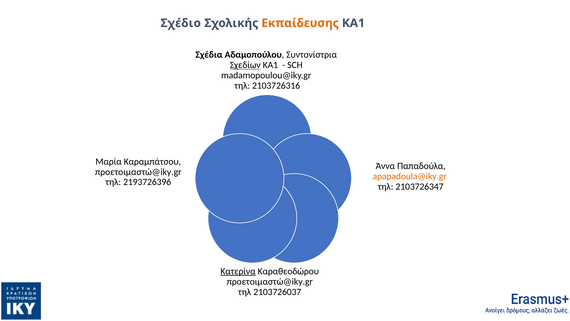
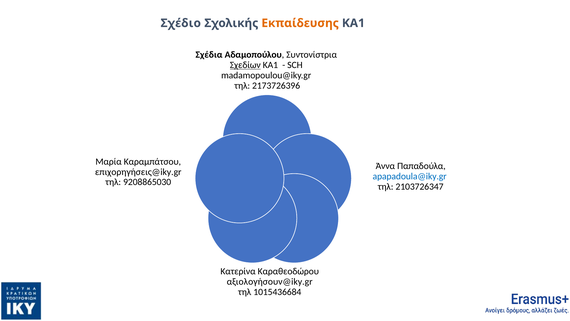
2103726316: 2103726316 -> 2173726396
προετοιμαστώ@iky.gr at (138, 172): προετοιμαστώ@iky.gr -> επιχορηγήσεις@iky.gr
apapadoula@iky.gr colour: orange -> blue
2193726396: 2193726396 -> 9208865030
Κατερίνα underline: present -> none
προετοιμαστώ@iky.gr at (270, 281): προετοιμαστώ@iky.gr -> αξιολογήσουν@iky.gr
2103726037: 2103726037 -> 1015436684
